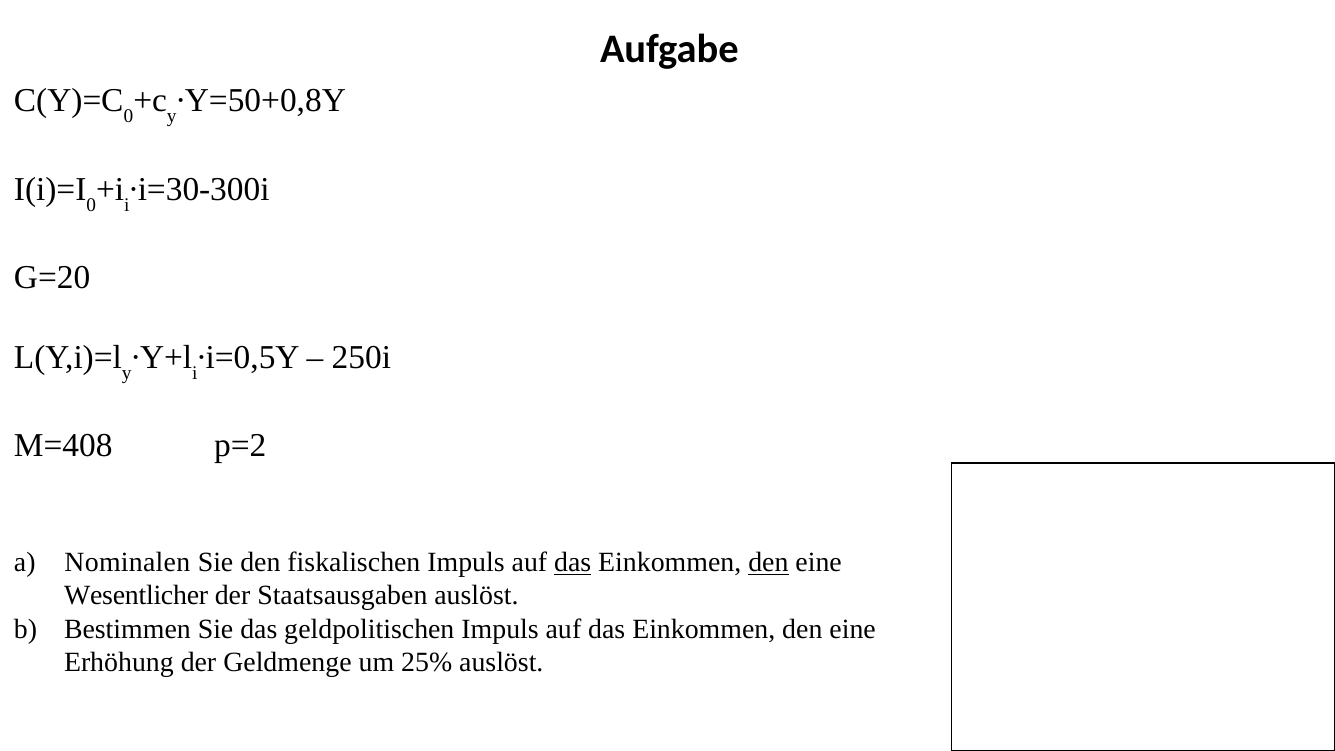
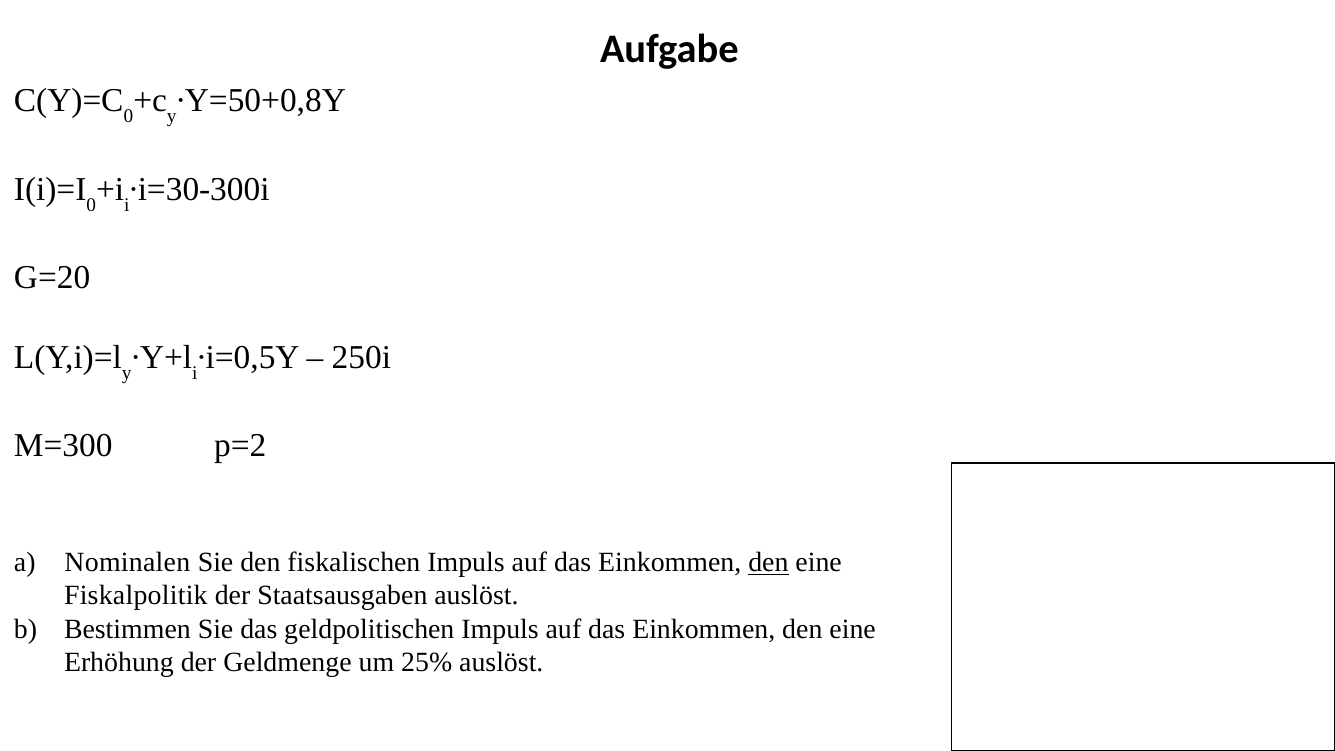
M=408: M=408 -> M=300
das at (573, 562) underline: present -> none
Wesentlicher: Wesentlicher -> Fiskalpolitik
